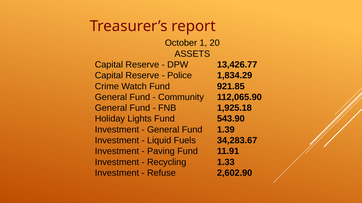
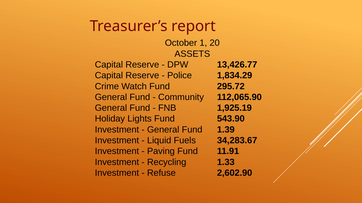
921.85: 921.85 -> 295.72
1,925.18: 1,925.18 -> 1,925.19
